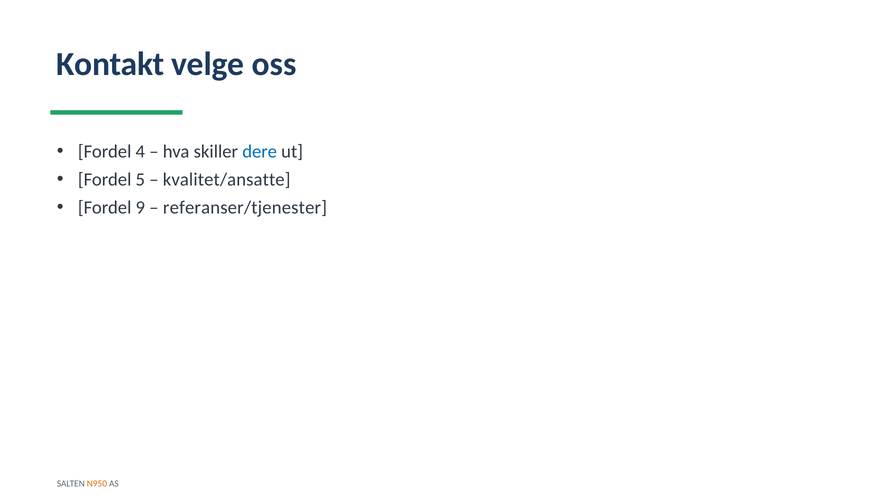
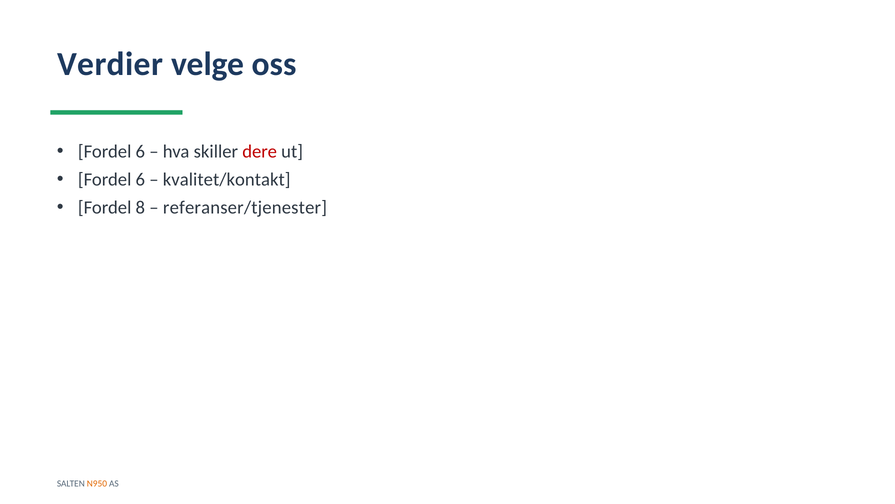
Kontakt: Kontakt -> Verdier
4 at (140, 152): 4 -> 6
dere colour: blue -> red
5 at (140, 180): 5 -> 6
kvalitet/ansatte: kvalitet/ansatte -> kvalitet/kontakt
9: 9 -> 8
